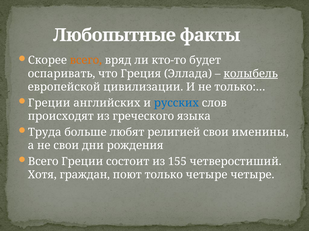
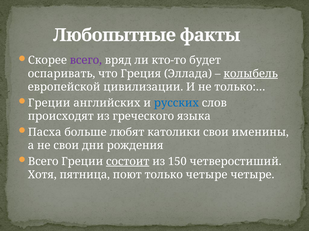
всего at (86, 60) colour: orange -> purple
Труда: Труда -> Пасха
религией: религией -> католики
состоит underline: none -> present
155: 155 -> 150
граждан: граждан -> пятница
